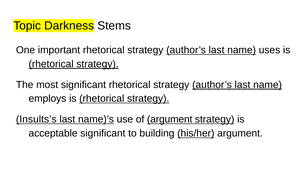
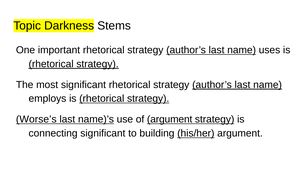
Insults’s: Insults’s -> Worse’s
acceptable: acceptable -> connecting
